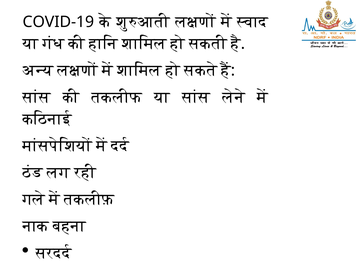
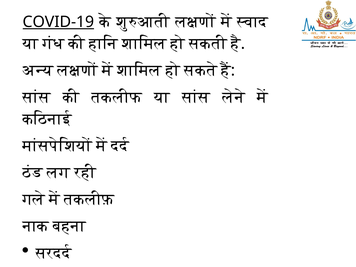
COVID-19 underline: none -> present
